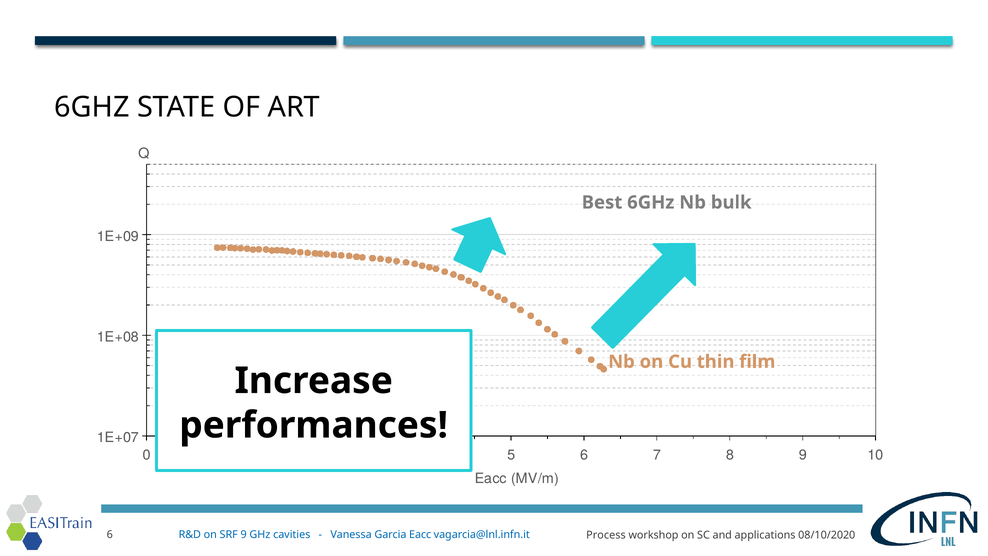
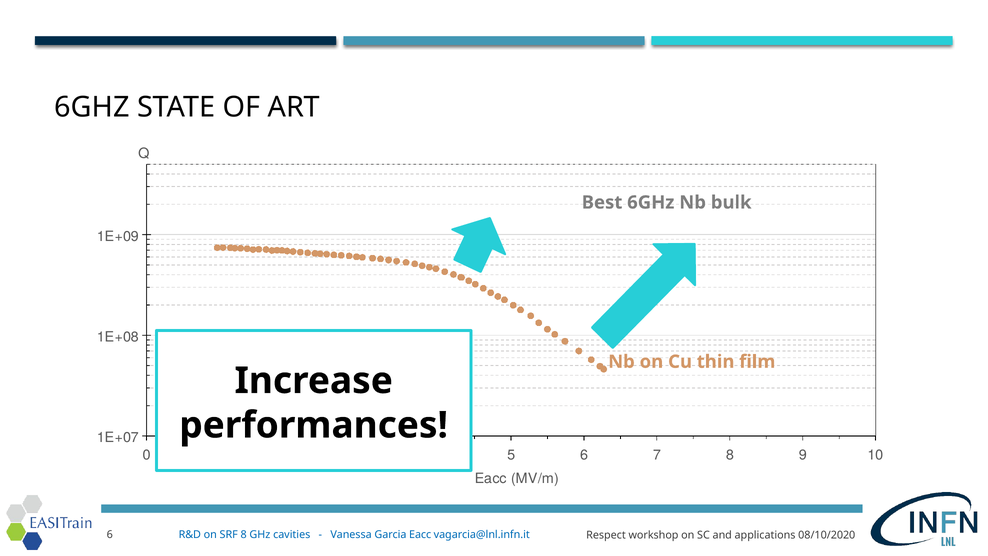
SRF 9: 9 -> 8
Process: Process -> Respect
